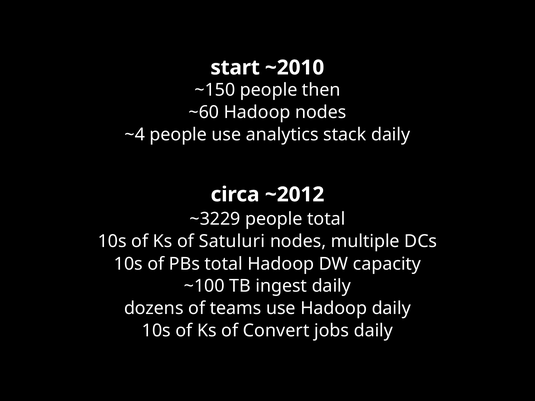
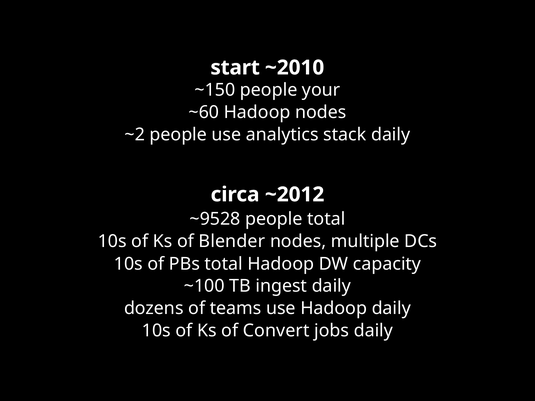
then: then -> your
~4: ~4 -> ~2
~3229: ~3229 -> ~9528
Satuluri: Satuluri -> Blender
